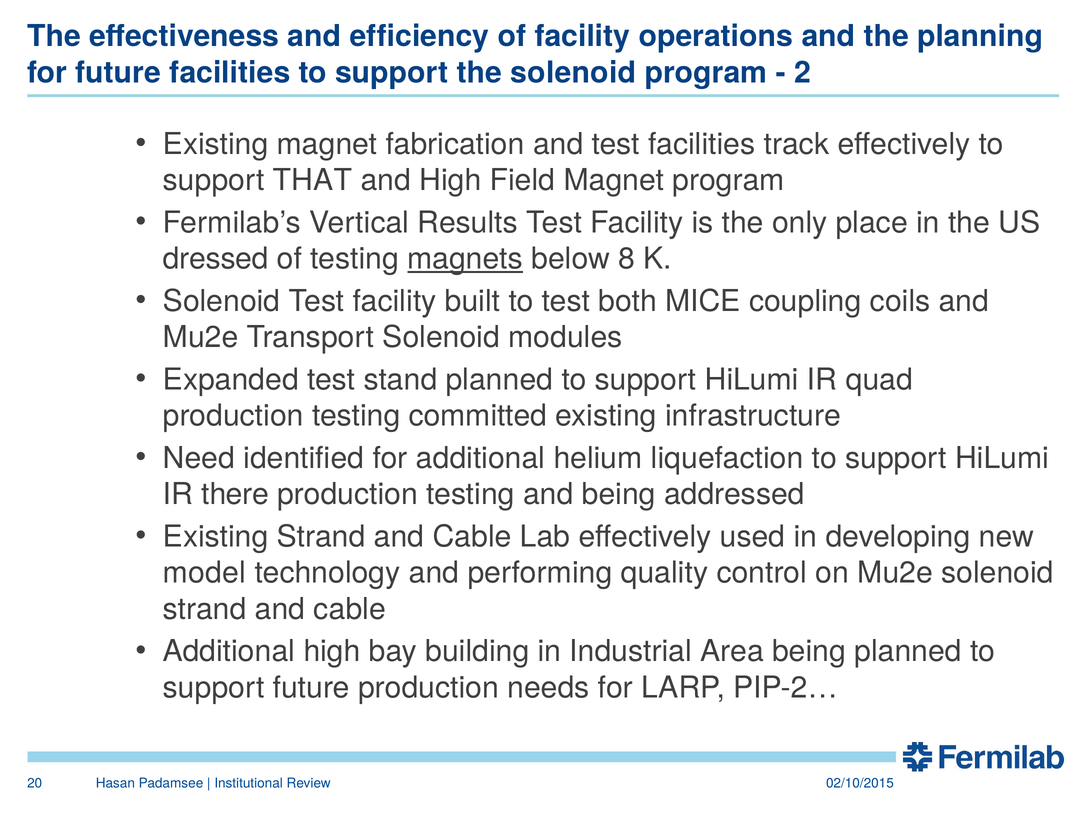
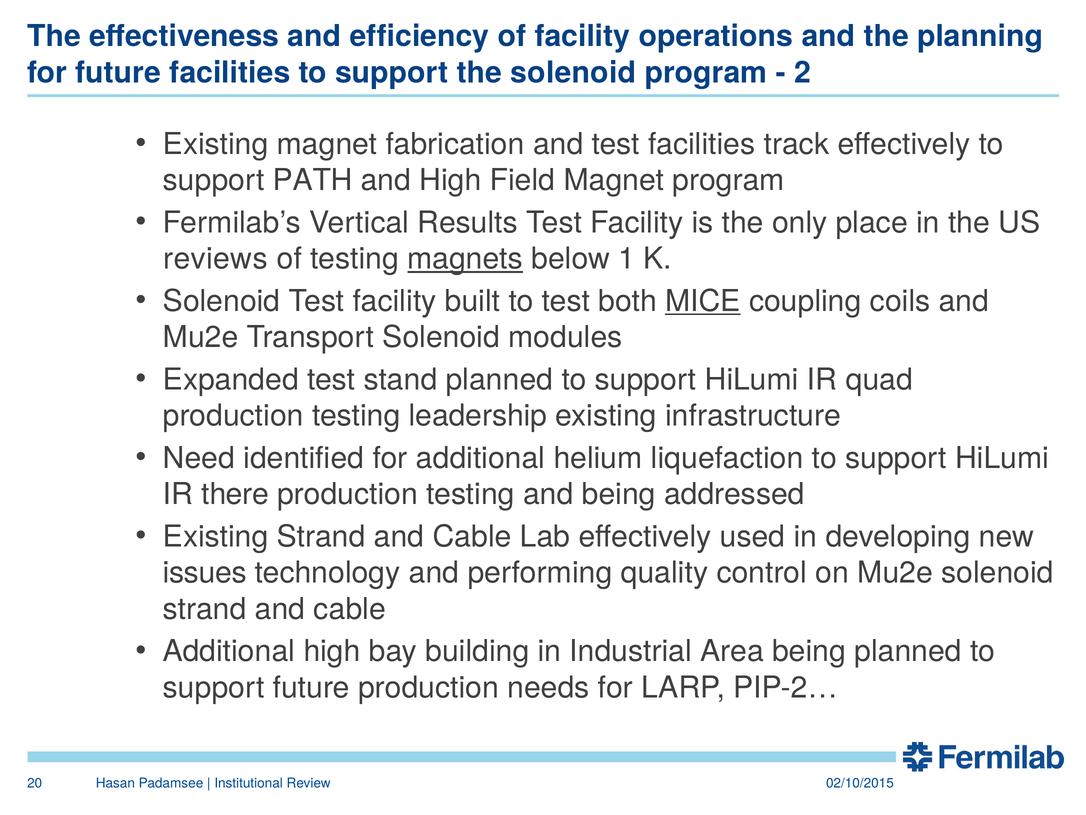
THAT: THAT -> PATH
dressed: dressed -> reviews
8: 8 -> 1
MICE underline: none -> present
committed: committed -> leadership
model: model -> issues
